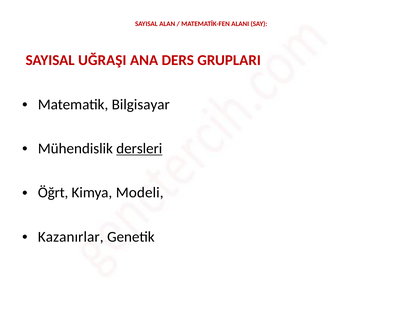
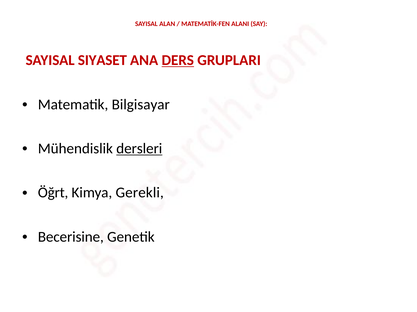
UĞRAŞI: UĞRAŞI -> SIYASET
DERS underline: none -> present
Modeli: Modeli -> Gerekli
Kazanırlar: Kazanırlar -> Becerisine
